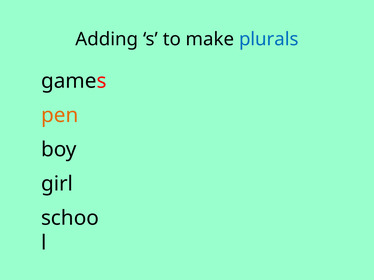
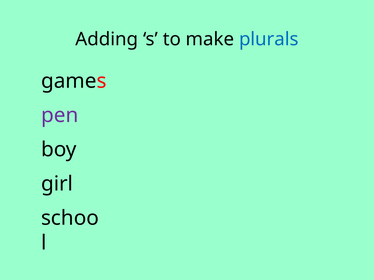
pen colour: orange -> purple
